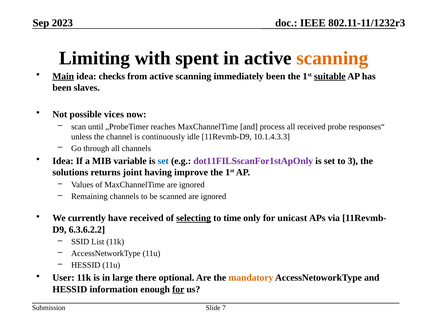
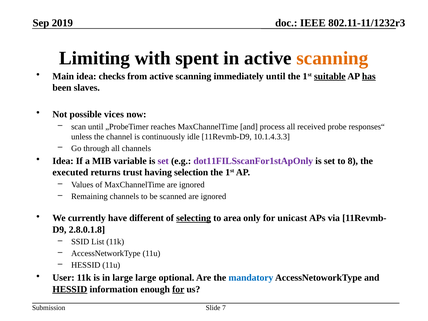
2023: 2023 -> 2019
Main underline: present -> none
immediately been: been -> until
has underline: none -> present
set at (163, 161) colour: blue -> purple
3: 3 -> 8
solutions: solutions -> executed
joint: joint -> trust
improve: improve -> selection
have received: received -> different
time: time -> area
6.3.6.2.2: 6.3.6.2.2 -> 2.8.0.1.8
large there: there -> large
mandatory colour: orange -> blue
HESSID at (70, 289) underline: none -> present
